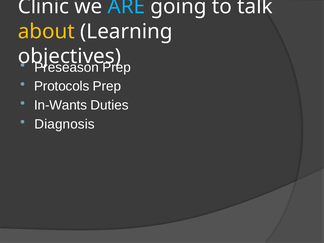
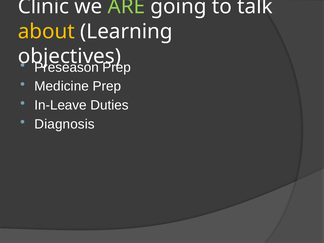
ARE colour: light blue -> light green
Protocols: Protocols -> Medicine
In-Wants: In-Wants -> In-Leave
